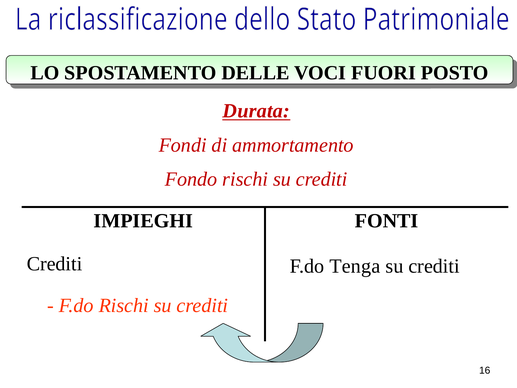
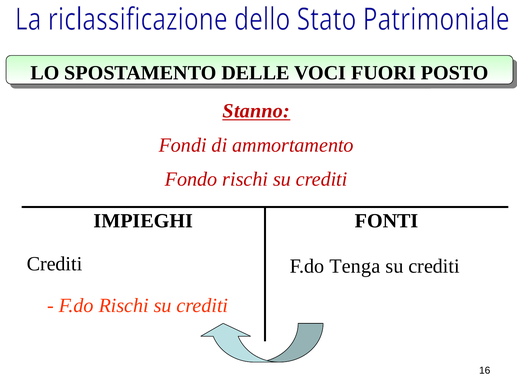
Durata: Durata -> Stanno
